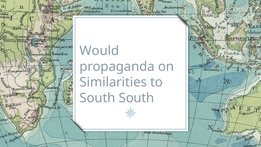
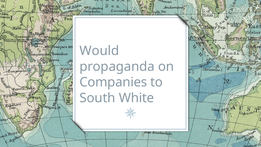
Similarities: Similarities -> Companies
South South: South -> White
